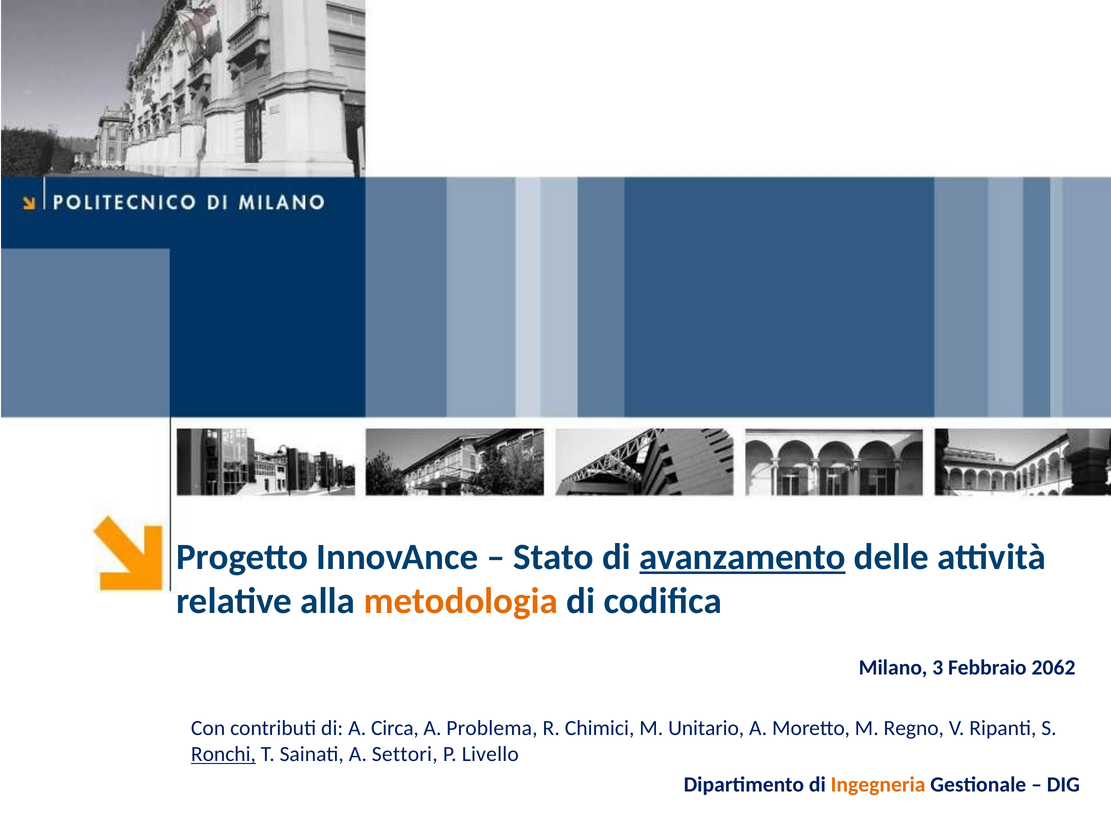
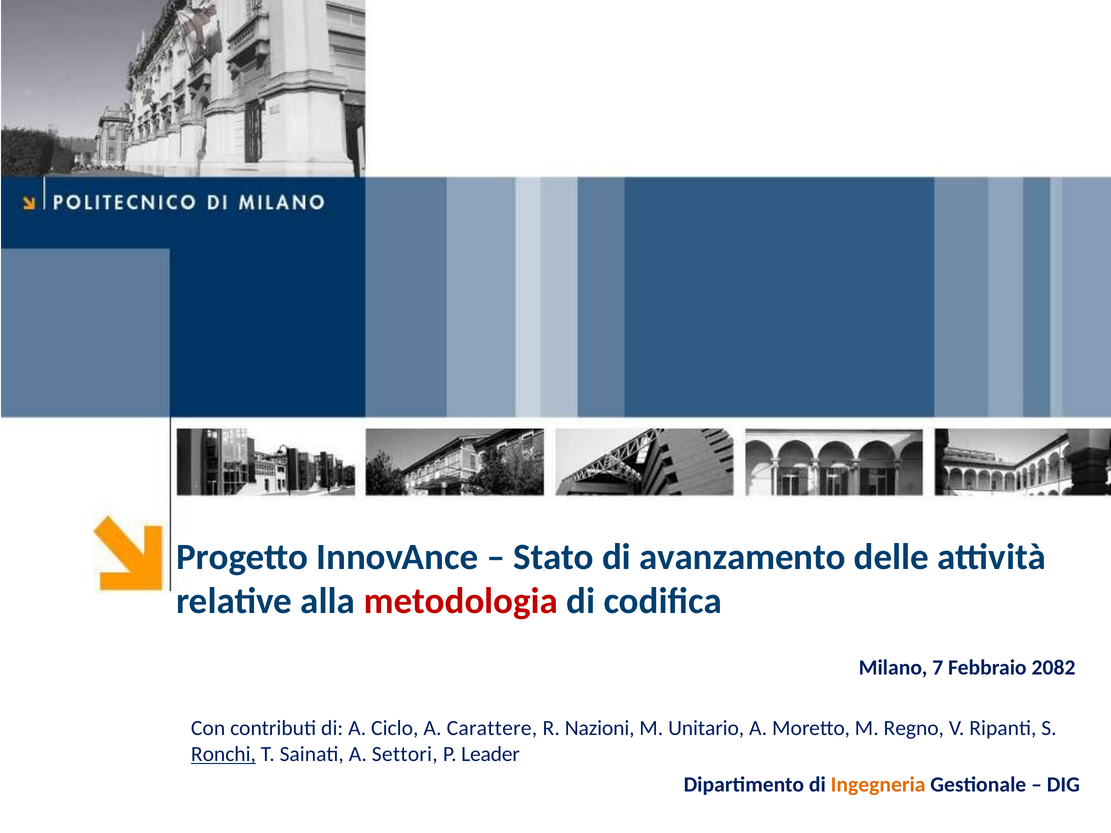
avanzamento underline: present -> none
metodologia colour: orange -> red
3: 3 -> 7
2062: 2062 -> 2082
Circa: Circa -> Ciclo
Problema: Problema -> Carattere
Chimici: Chimici -> Nazioni
Livello: Livello -> Leader
